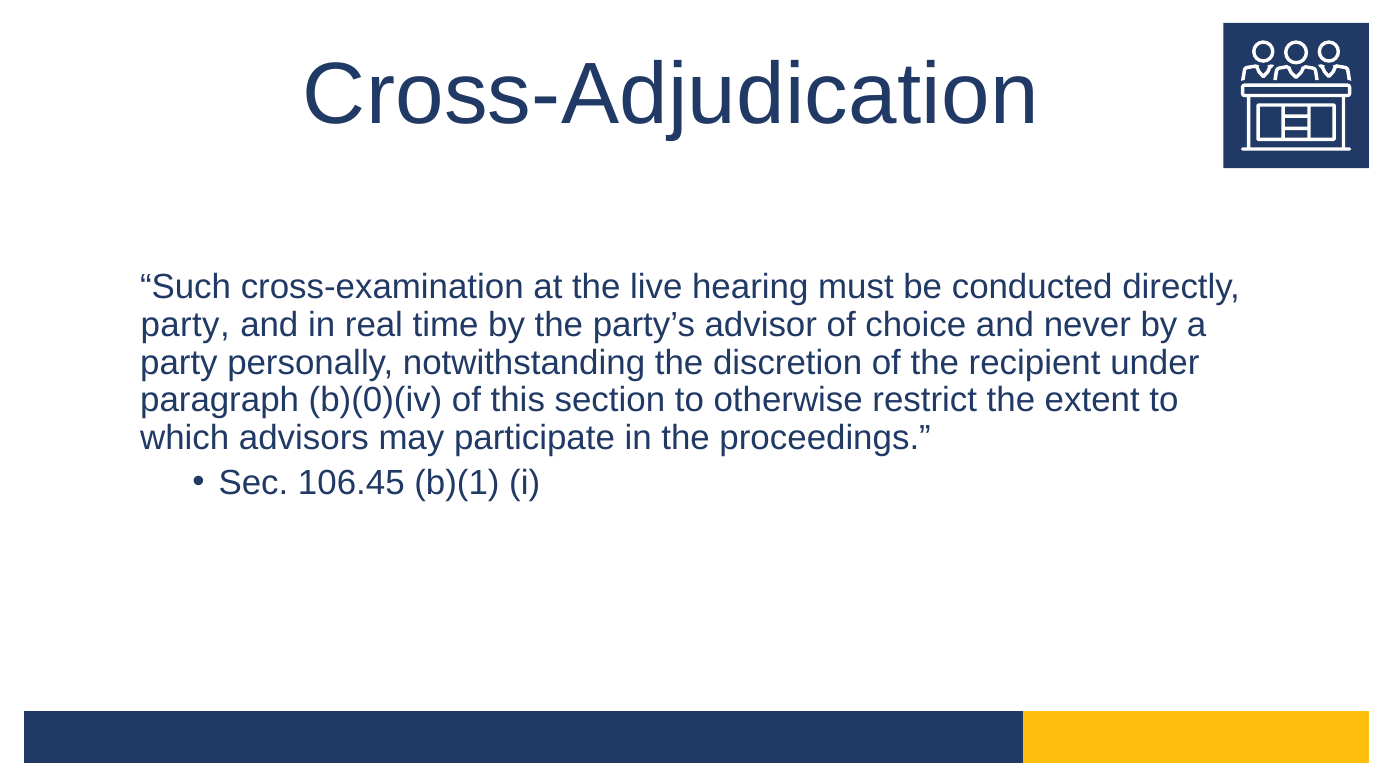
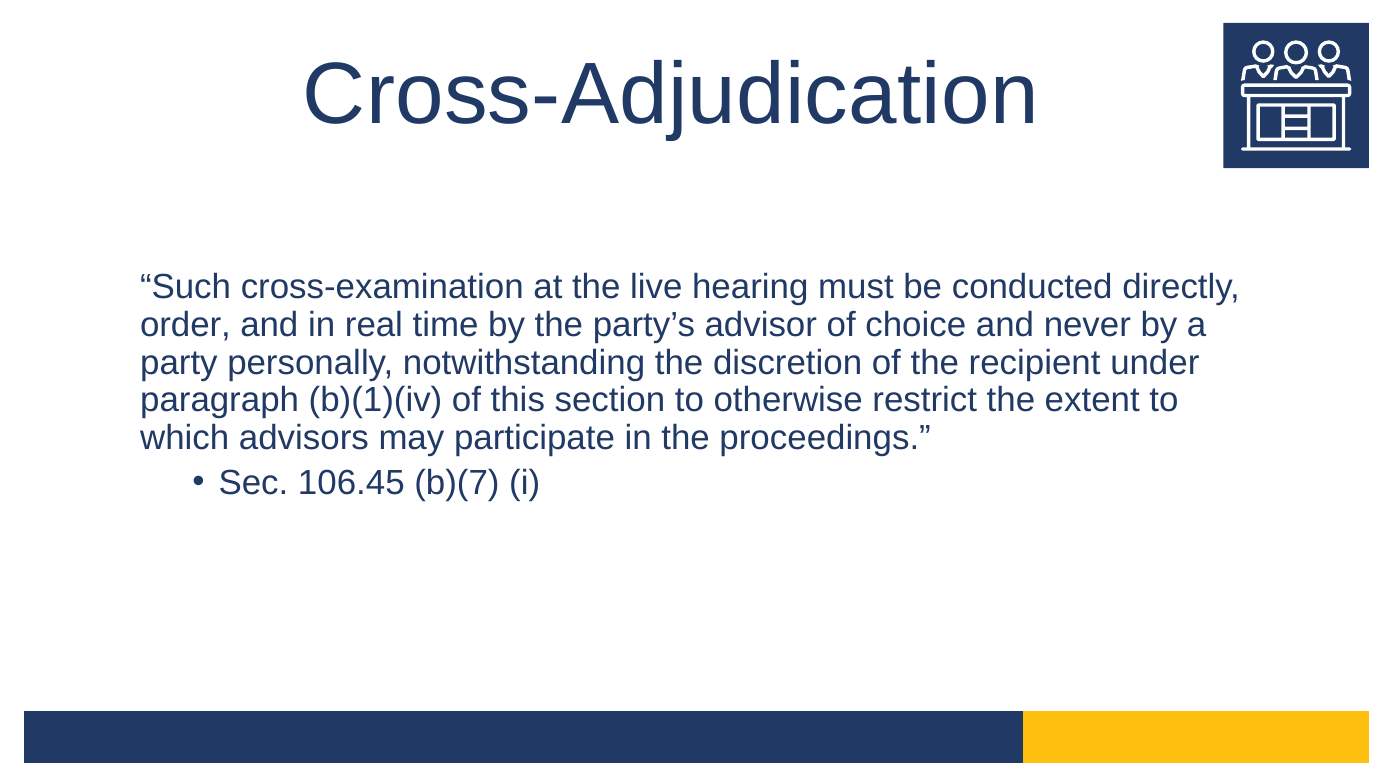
party at (185, 325): party -> order
b)(0)(iv: b)(0)(iv -> b)(1)(iv
b)(1: b)(1 -> b)(7
